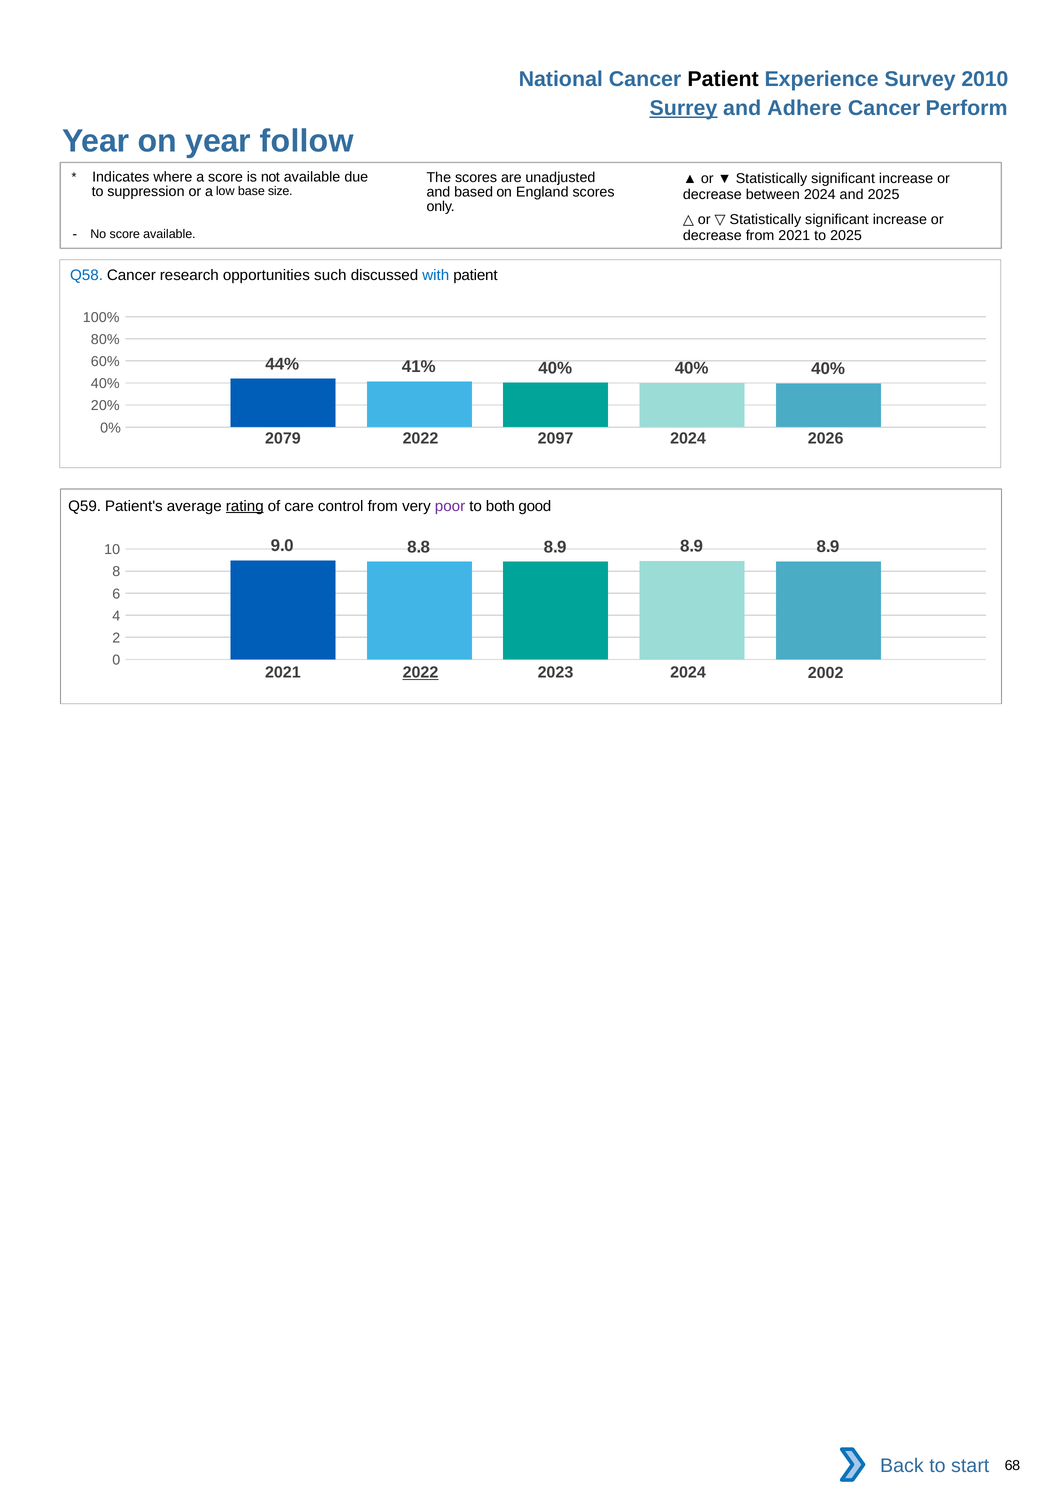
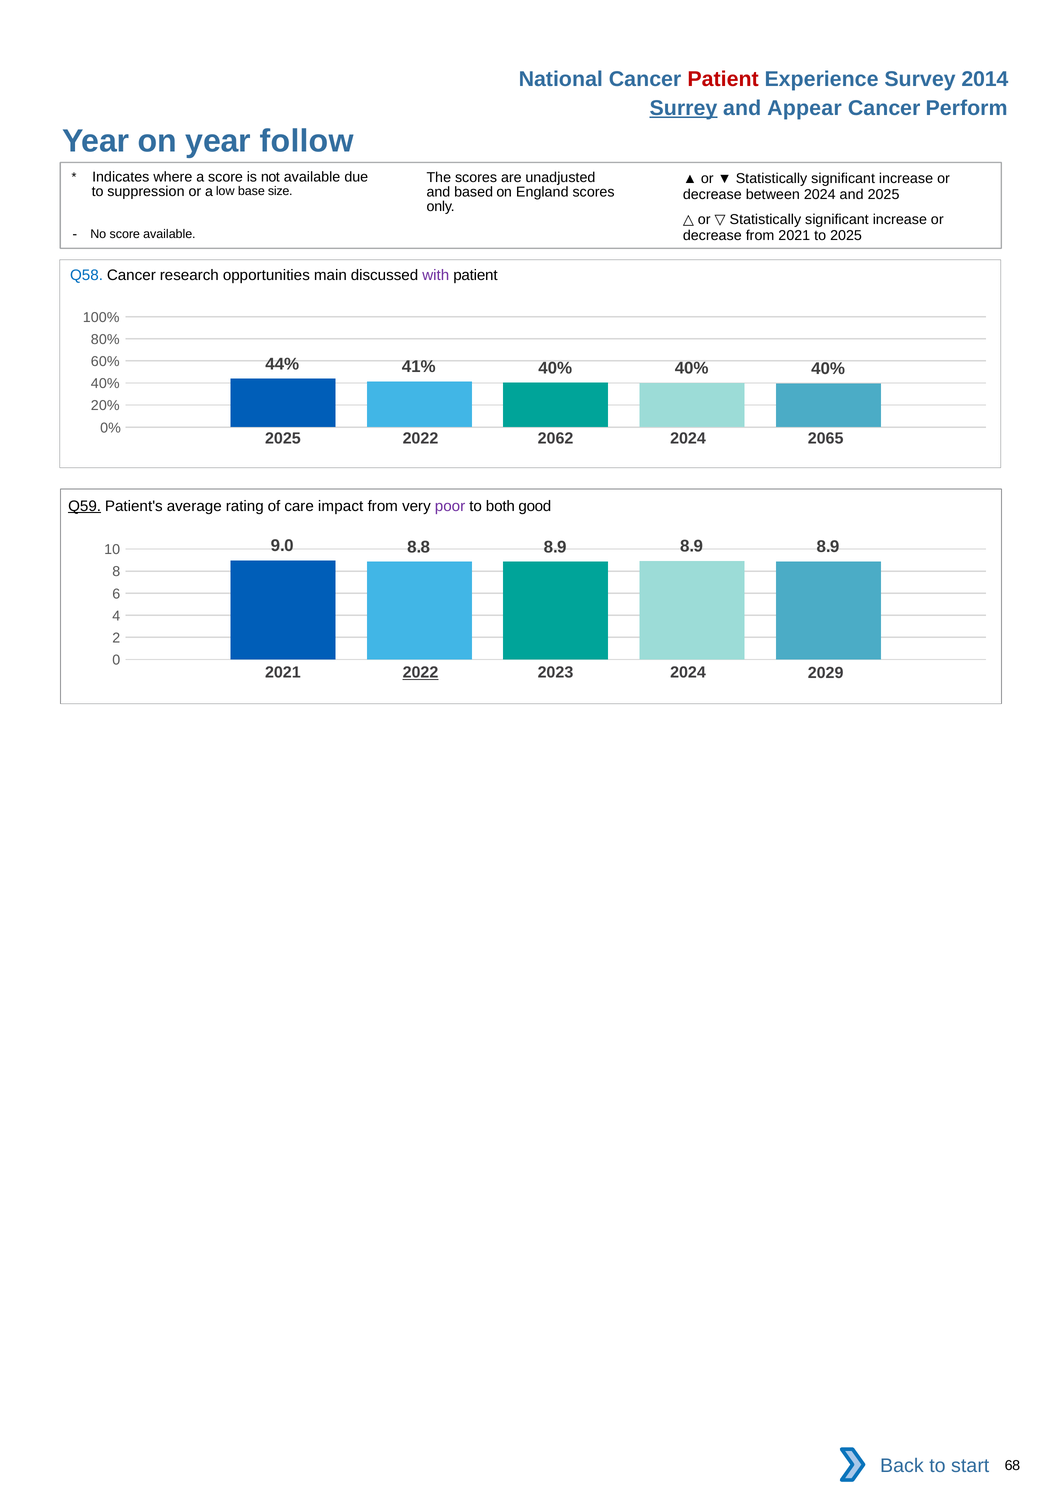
Patient at (723, 79) colour: black -> red
2010: 2010 -> 2014
Adhere: Adhere -> Appear
such: such -> main
with colour: blue -> purple
2079 at (283, 439): 2079 -> 2025
2097: 2097 -> 2062
2026: 2026 -> 2065
Q59 underline: none -> present
rating underline: present -> none
control: control -> impact
2002: 2002 -> 2029
